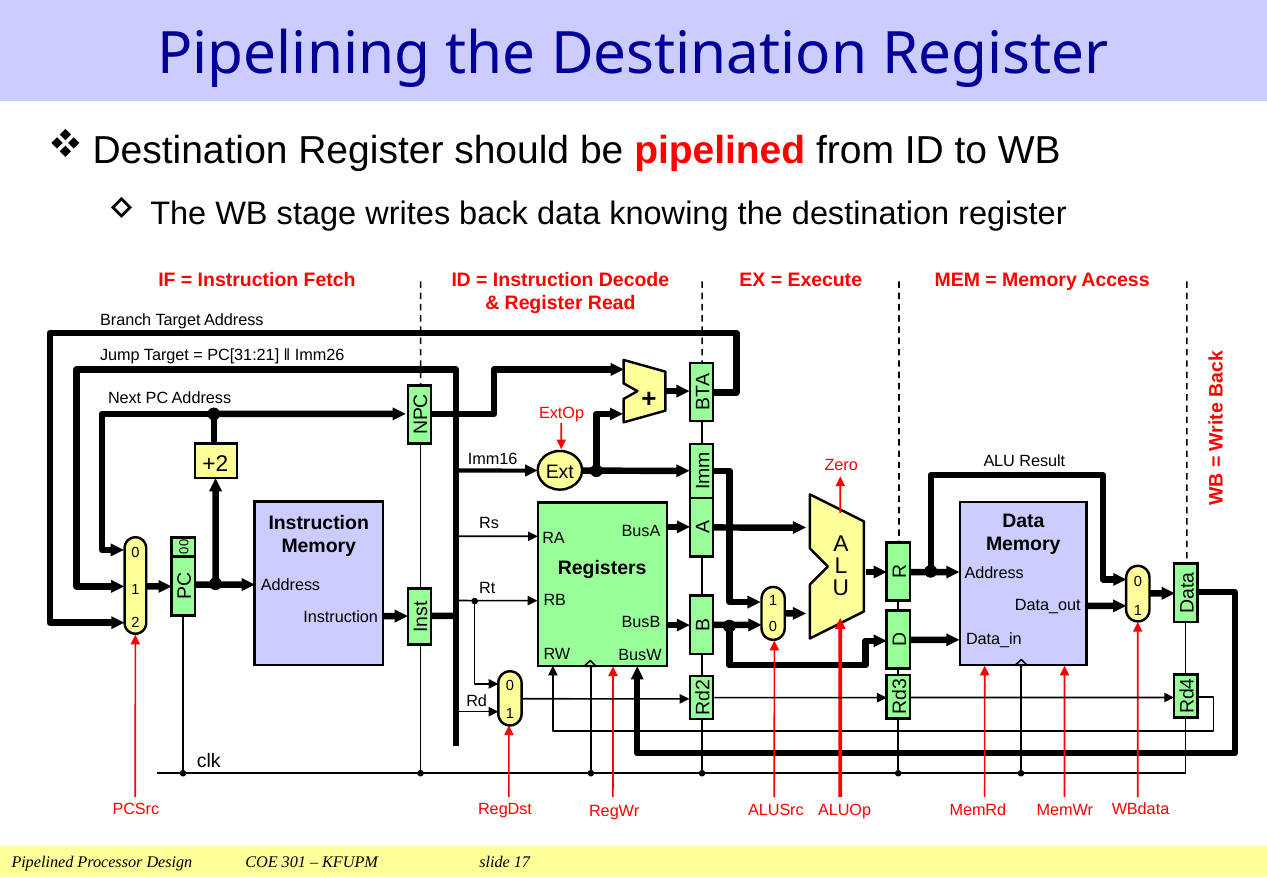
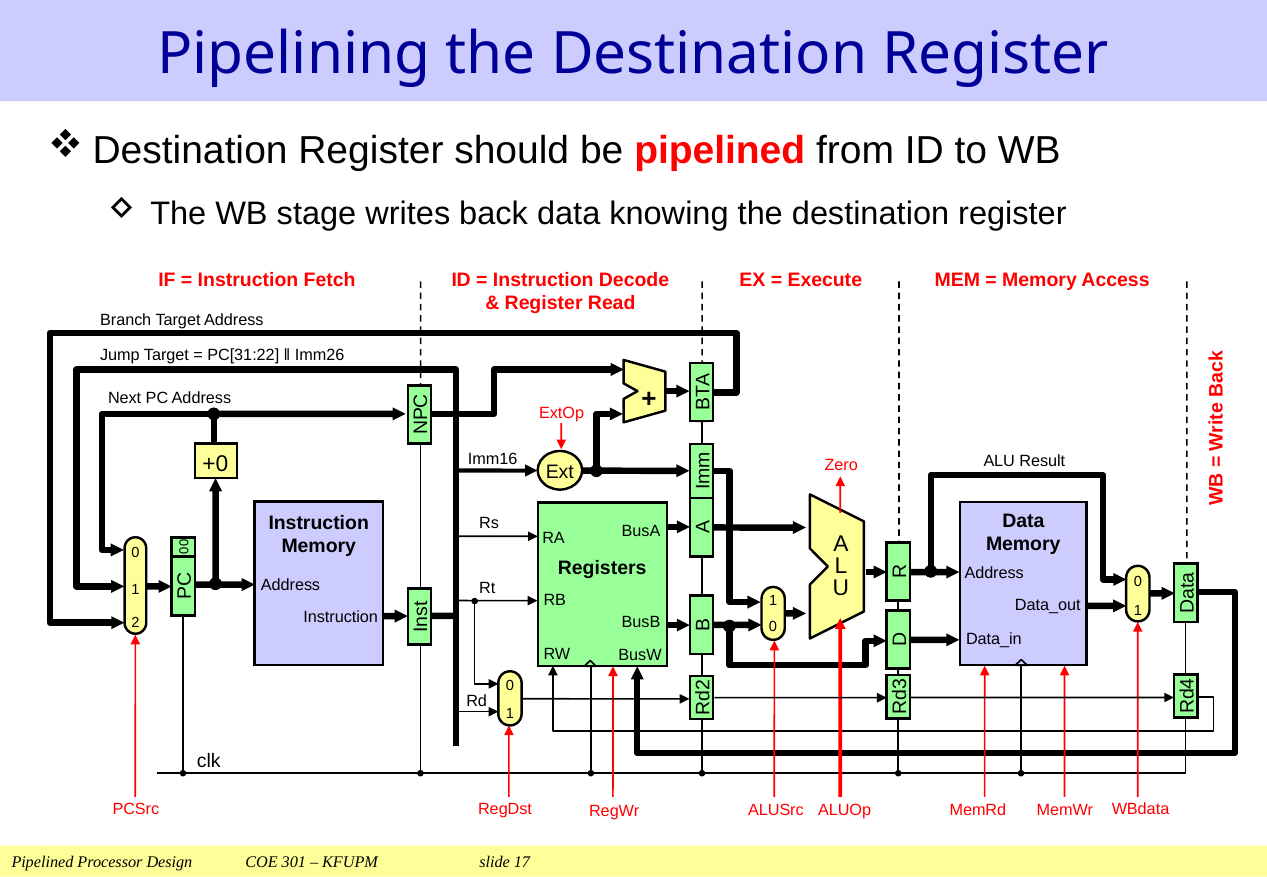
PC[31:21: PC[31:21 -> PC[31:22
+2: +2 -> +0
